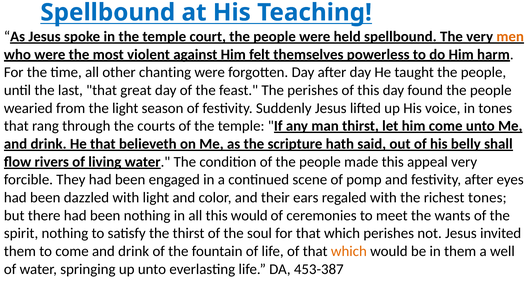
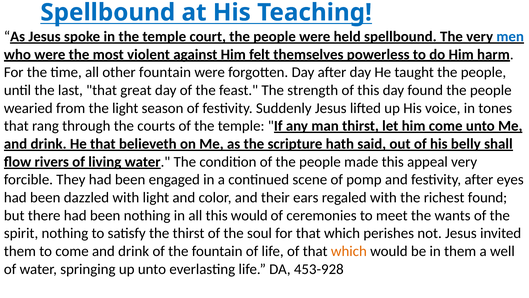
men colour: orange -> blue
other chanting: chanting -> fountain
The perishes: perishes -> strength
richest tones: tones -> found
453-387: 453-387 -> 453-928
